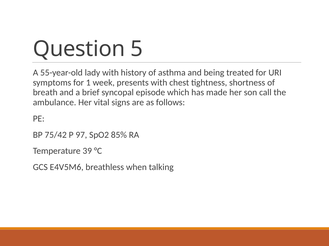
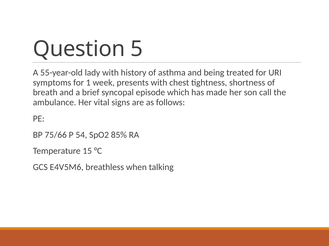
75/42: 75/42 -> 75/66
97: 97 -> 54
39: 39 -> 15
